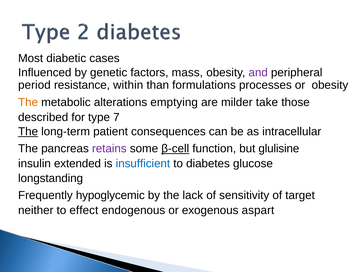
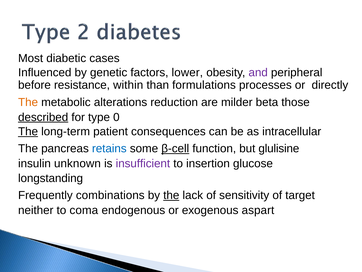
mass: mass -> lower
period: period -> before
or obesity: obesity -> directly
emptying: emptying -> reduction
take: take -> beta
described underline: none -> present
7: 7 -> 0
retains colour: purple -> blue
extended: extended -> unknown
insufficient colour: blue -> purple
diabetes: diabetes -> insertion
hypoglycemic: hypoglycemic -> combinations
the at (171, 195) underline: none -> present
effect: effect -> coma
